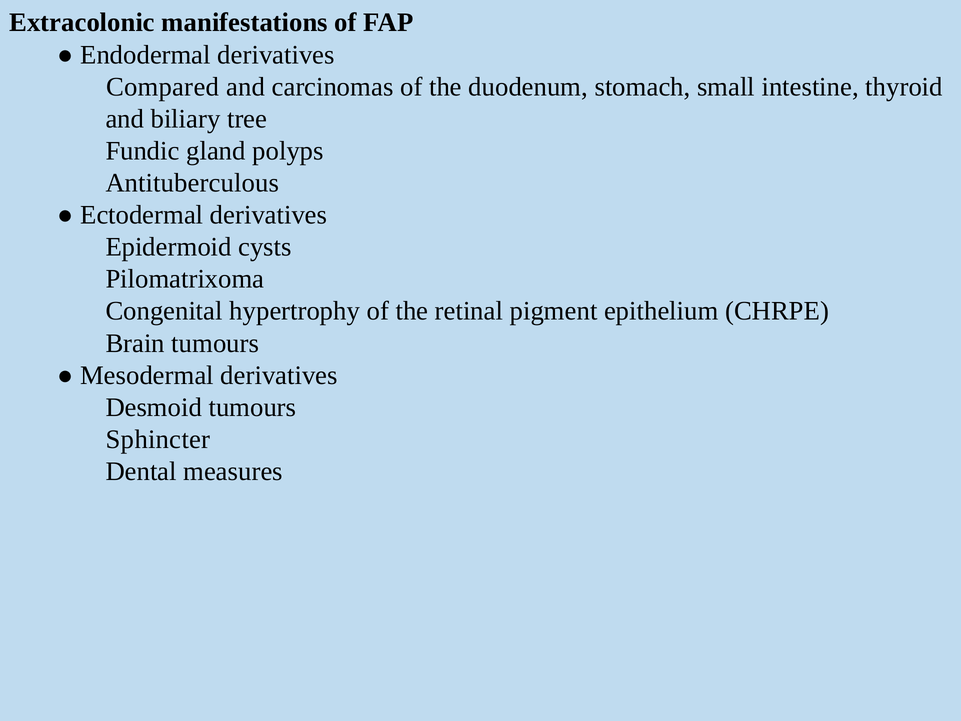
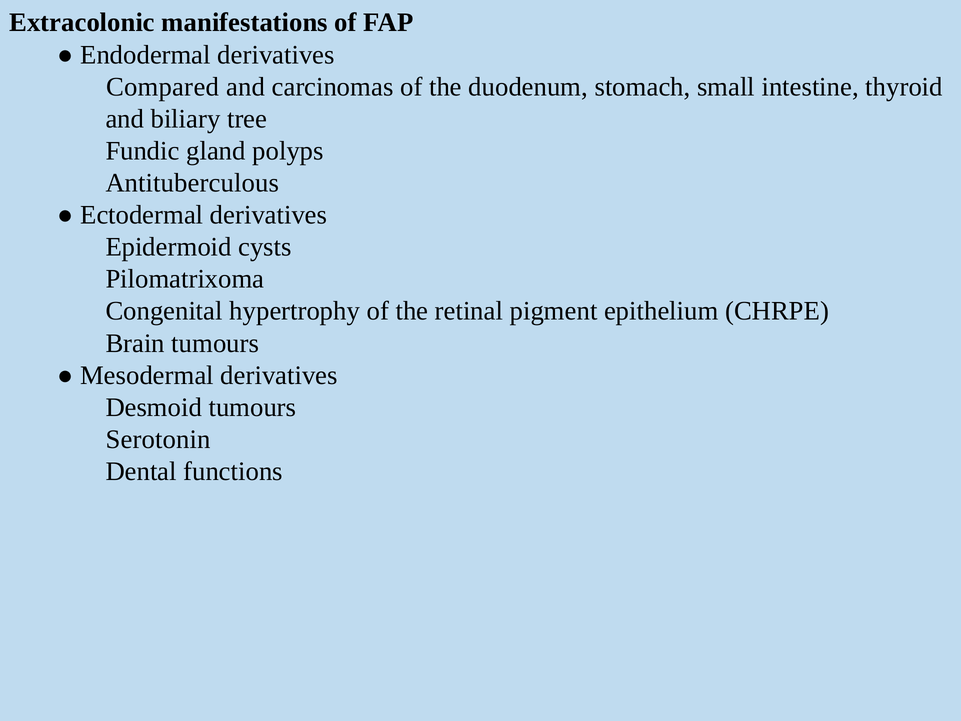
Sphincter: Sphincter -> Serotonin
measures: measures -> functions
